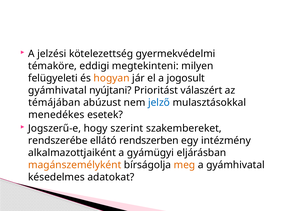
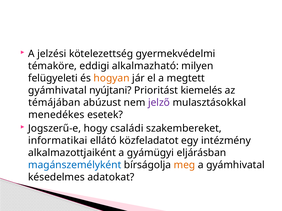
megtekinteni: megtekinteni -> alkalmazható
jogosult: jogosult -> megtett
válaszért: válaszért -> kiemelés
jelző colour: blue -> purple
szerint: szerint -> családi
rendszerébe: rendszerébe -> informatikai
rendszerben: rendszerben -> közfeladatot
magánszemélyként colour: orange -> blue
